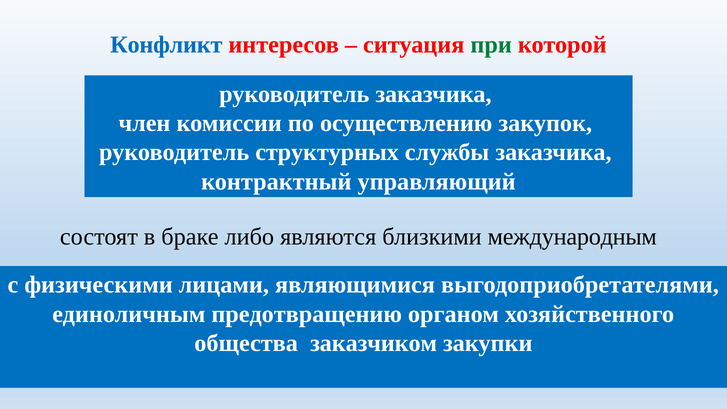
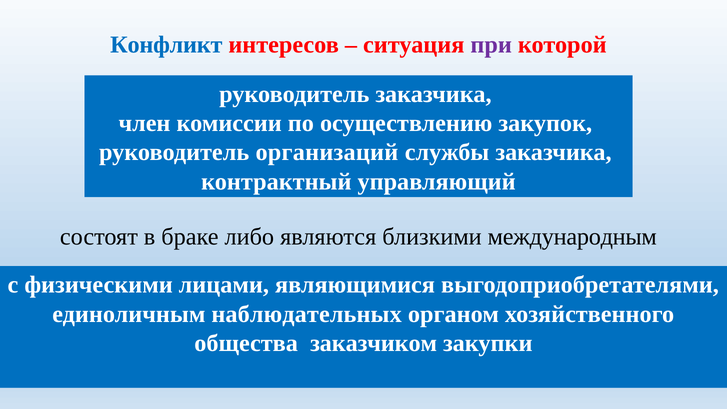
при colour: green -> purple
структурных: структурных -> организаций
предотвращению: предотвращению -> наблюдательных
